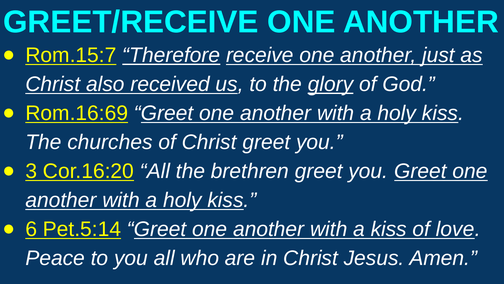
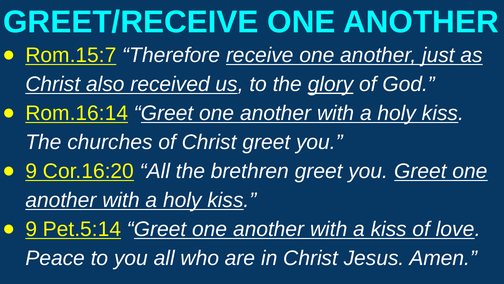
Therefore underline: present -> none
Rom.16:69: Rom.16:69 -> Rom.16:14
3 at (31, 171): 3 -> 9
6 at (31, 229): 6 -> 9
